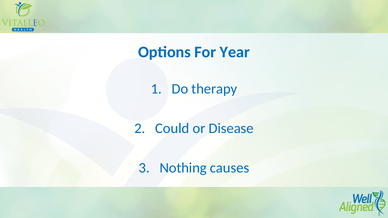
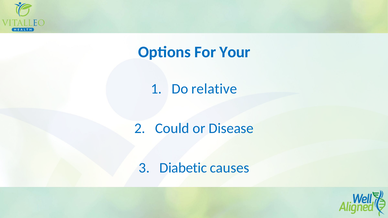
Year: Year -> Your
therapy: therapy -> relative
Nothing: Nothing -> Diabetic
